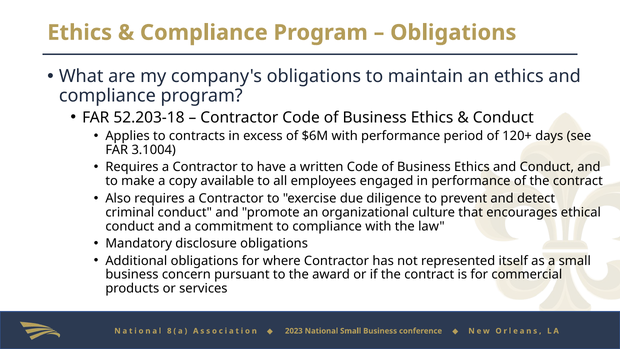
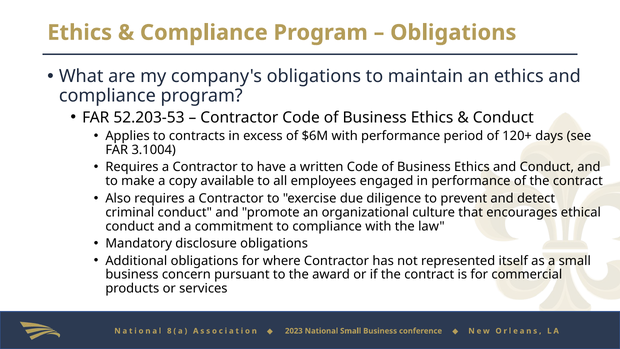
52.203-18: 52.203-18 -> 52.203-53
